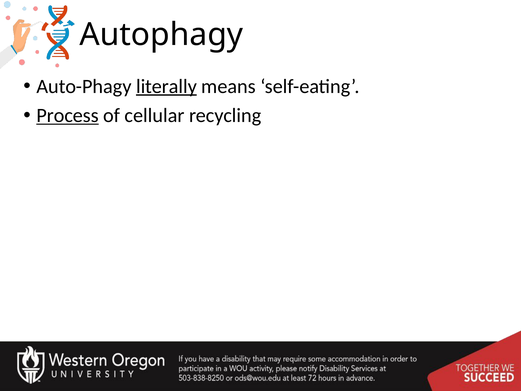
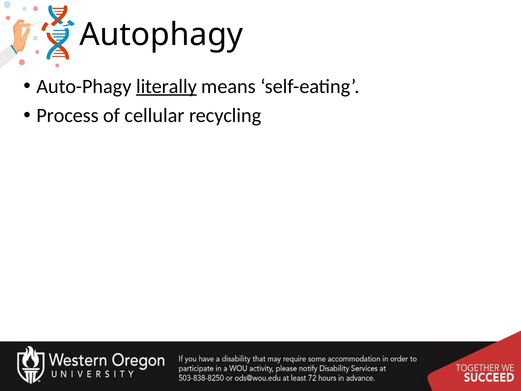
Process underline: present -> none
